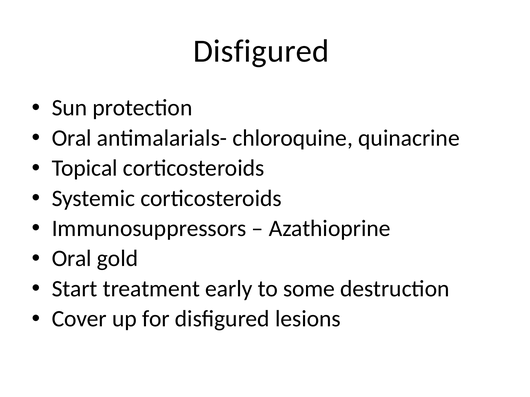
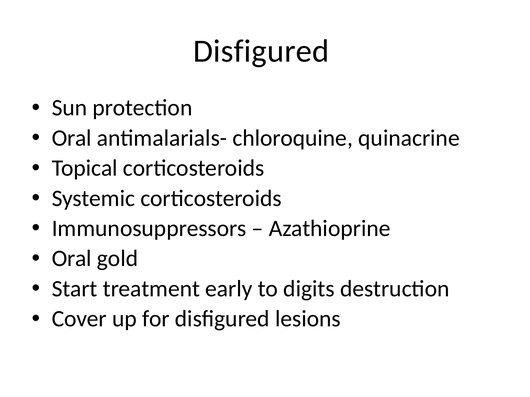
some: some -> digits
